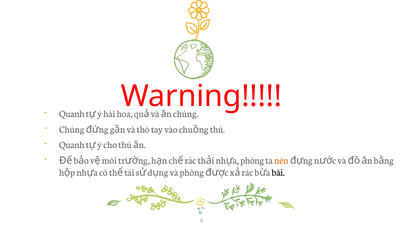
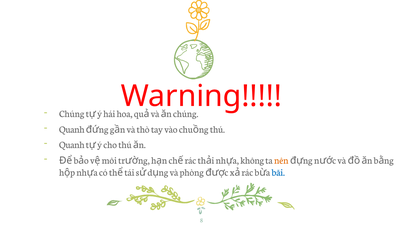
Quanh at (72, 114): Quanh -> Chúng
Chúng at (72, 129): Chúng -> Quanh
phòng at (252, 160): phòng -> không
bãi colour: black -> blue
